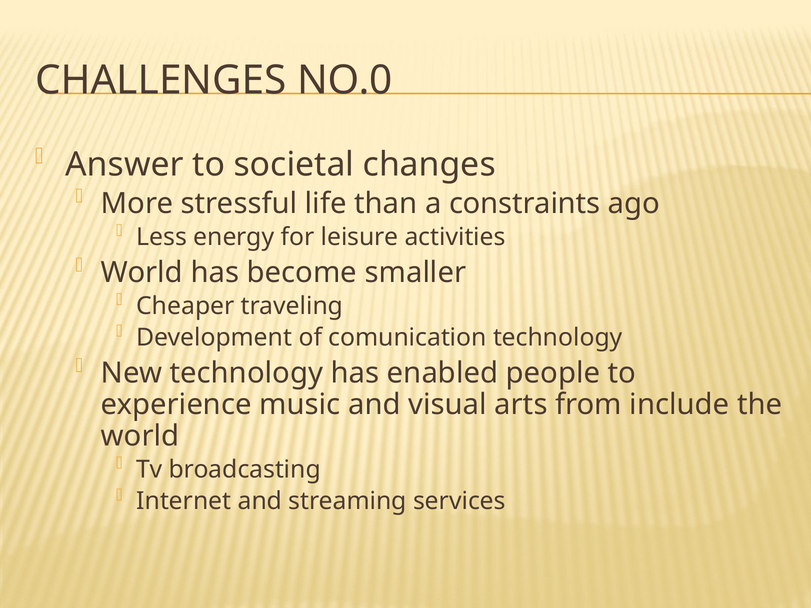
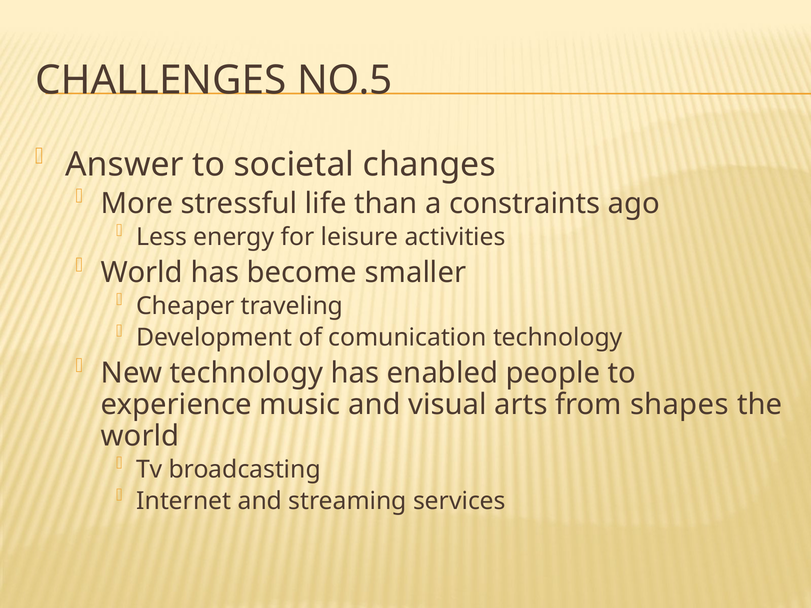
NO.0: NO.0 -> NO.5
include: include -> shapes
